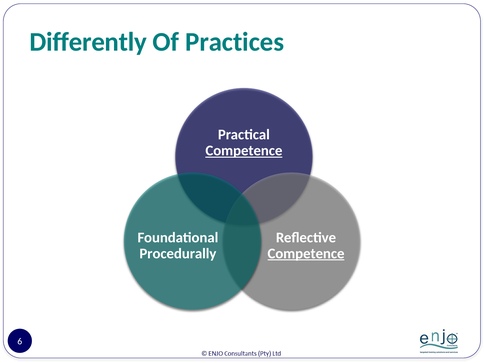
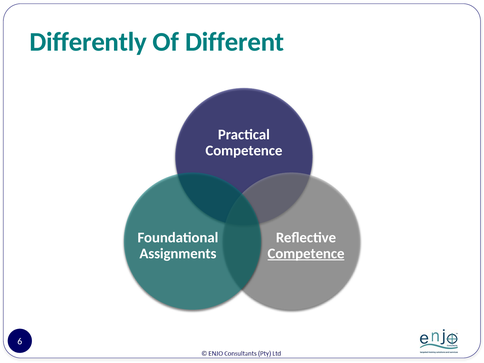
Practices: Practices -> Different
Competence at (244, 151) underline: present -> none
Procedurally: Procedurally -> Assignments
